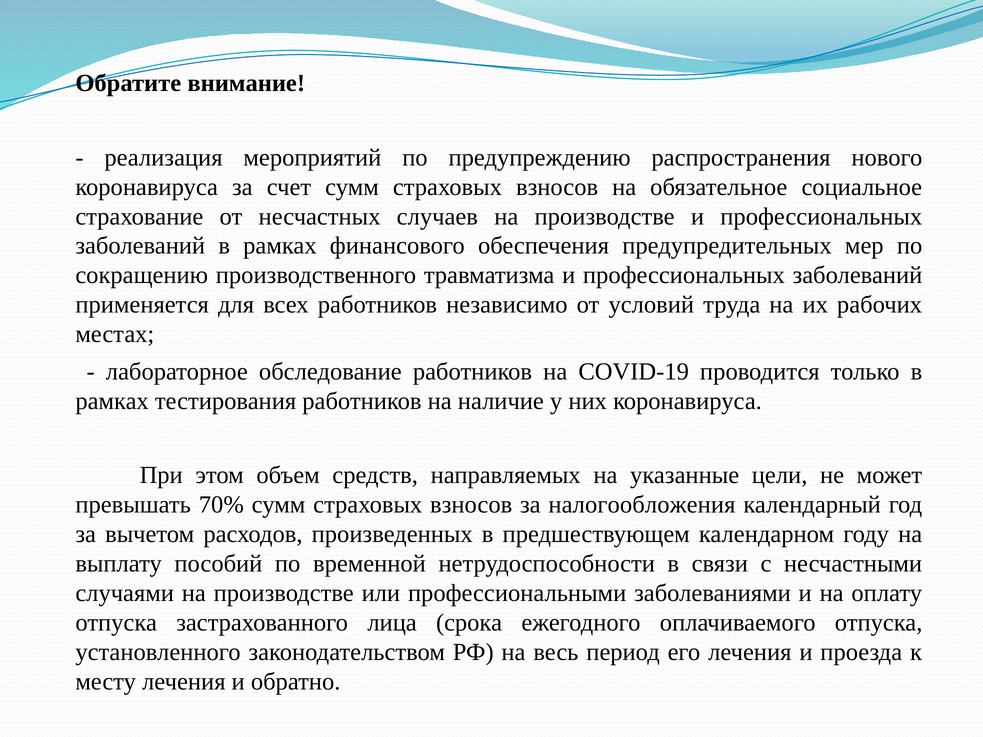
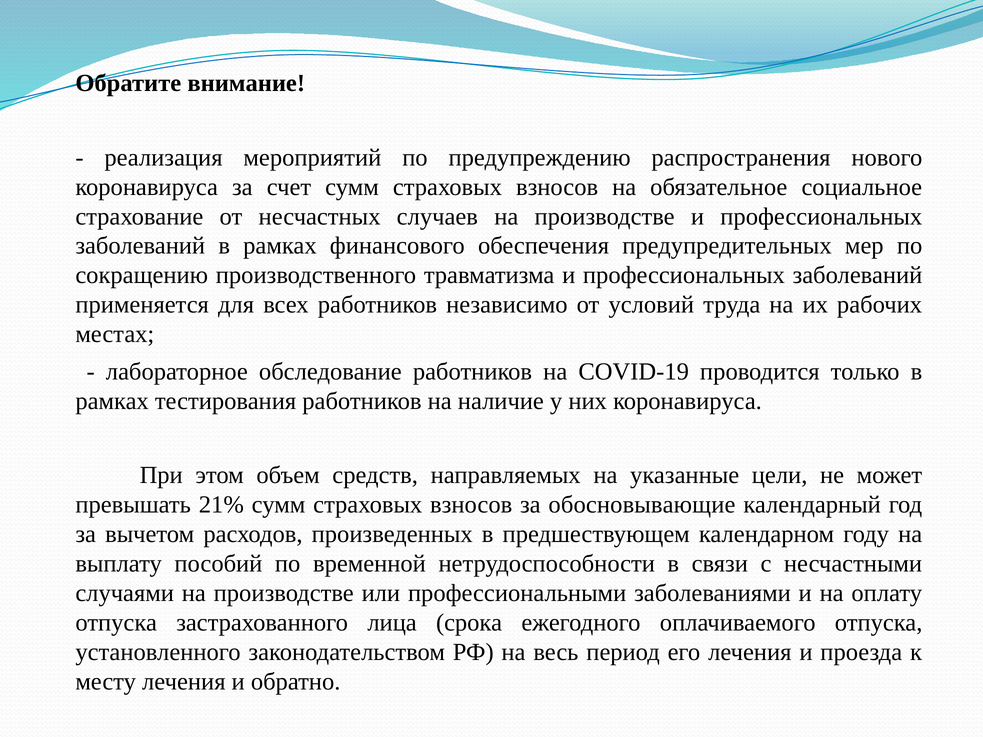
70%: 70% -> 21%
налогообложения: налогообложения -> обосновывающие
